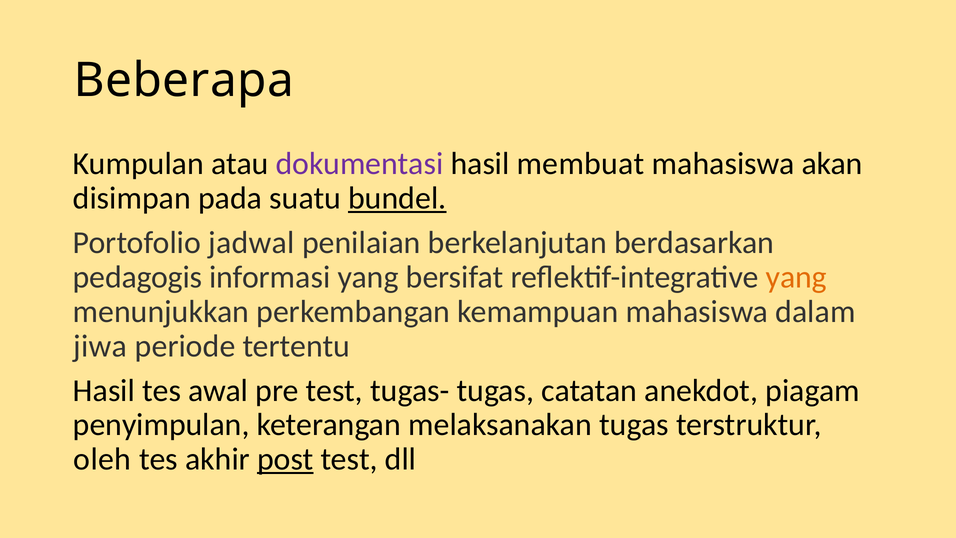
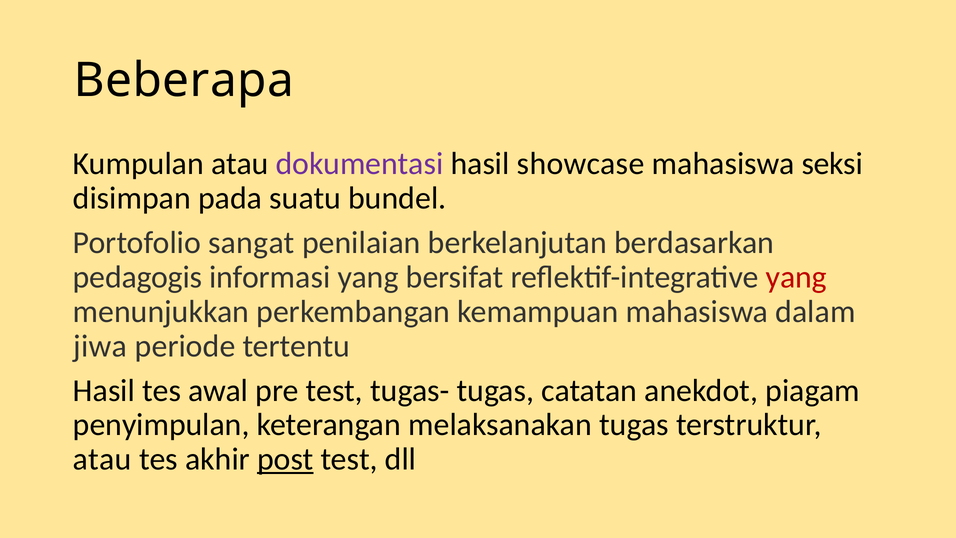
membuat: membuat -> showcase
akan: akan -> seksi
bundel underline: present -> none
jadwal: jadwal -> sangat
yang at (796, 277) colour: orange -> red
oleh at (102, 459): oleh -> atau
